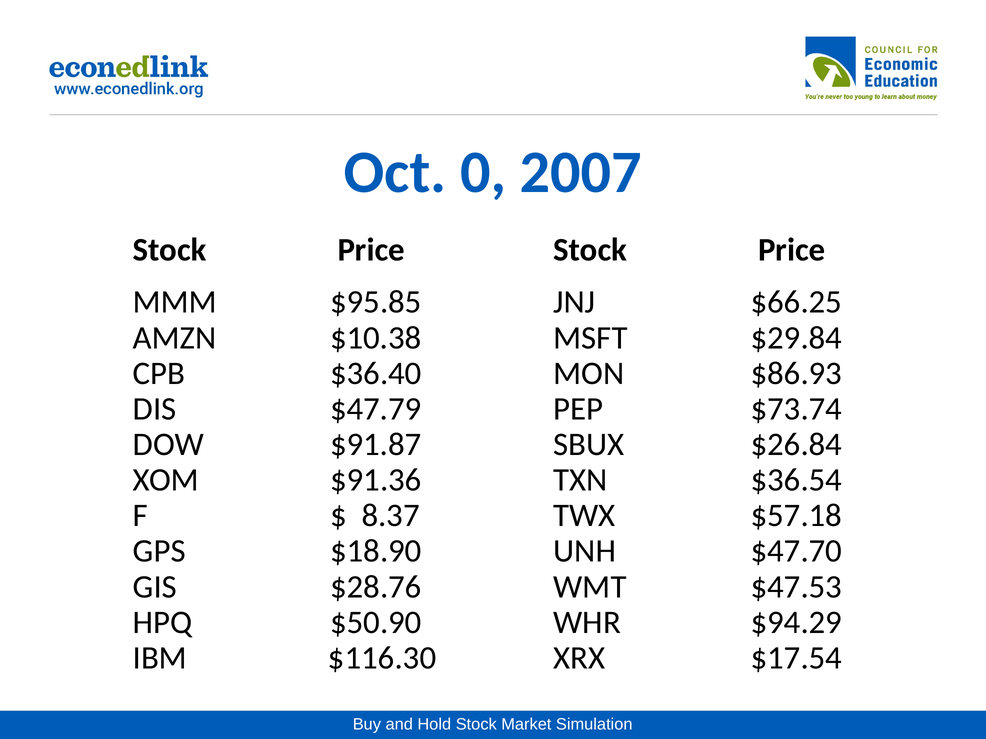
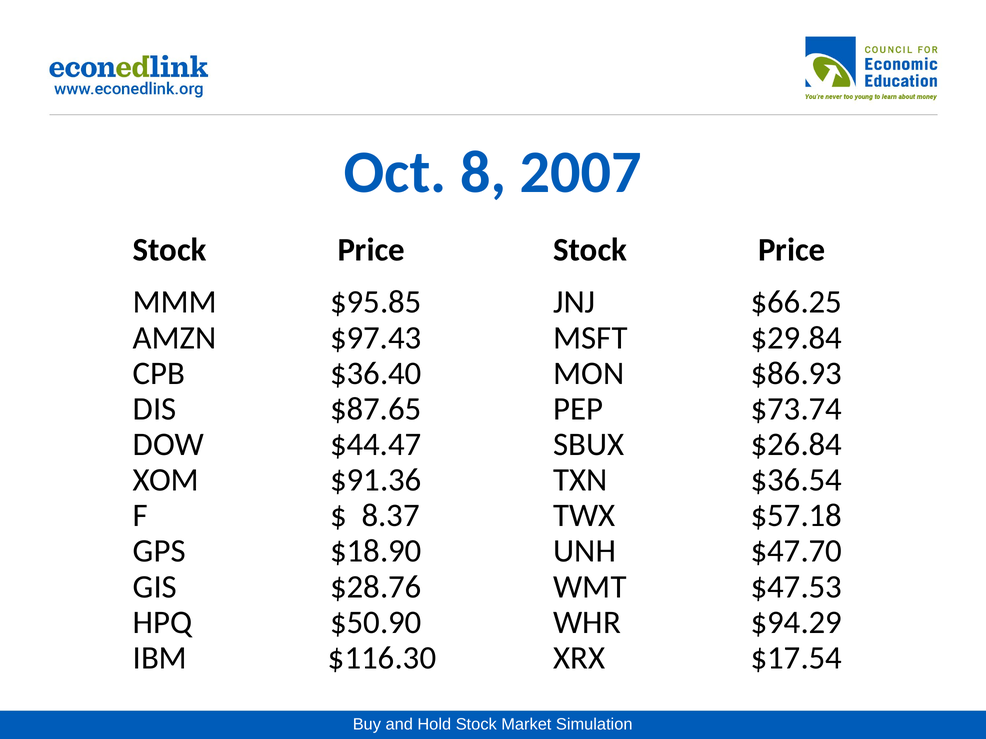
0: 0 -> 8
$10.38: $10.38 -> $97.43
$47.79: $47.79 -> $87.65
$91.87: $91.87 -> $44.47
